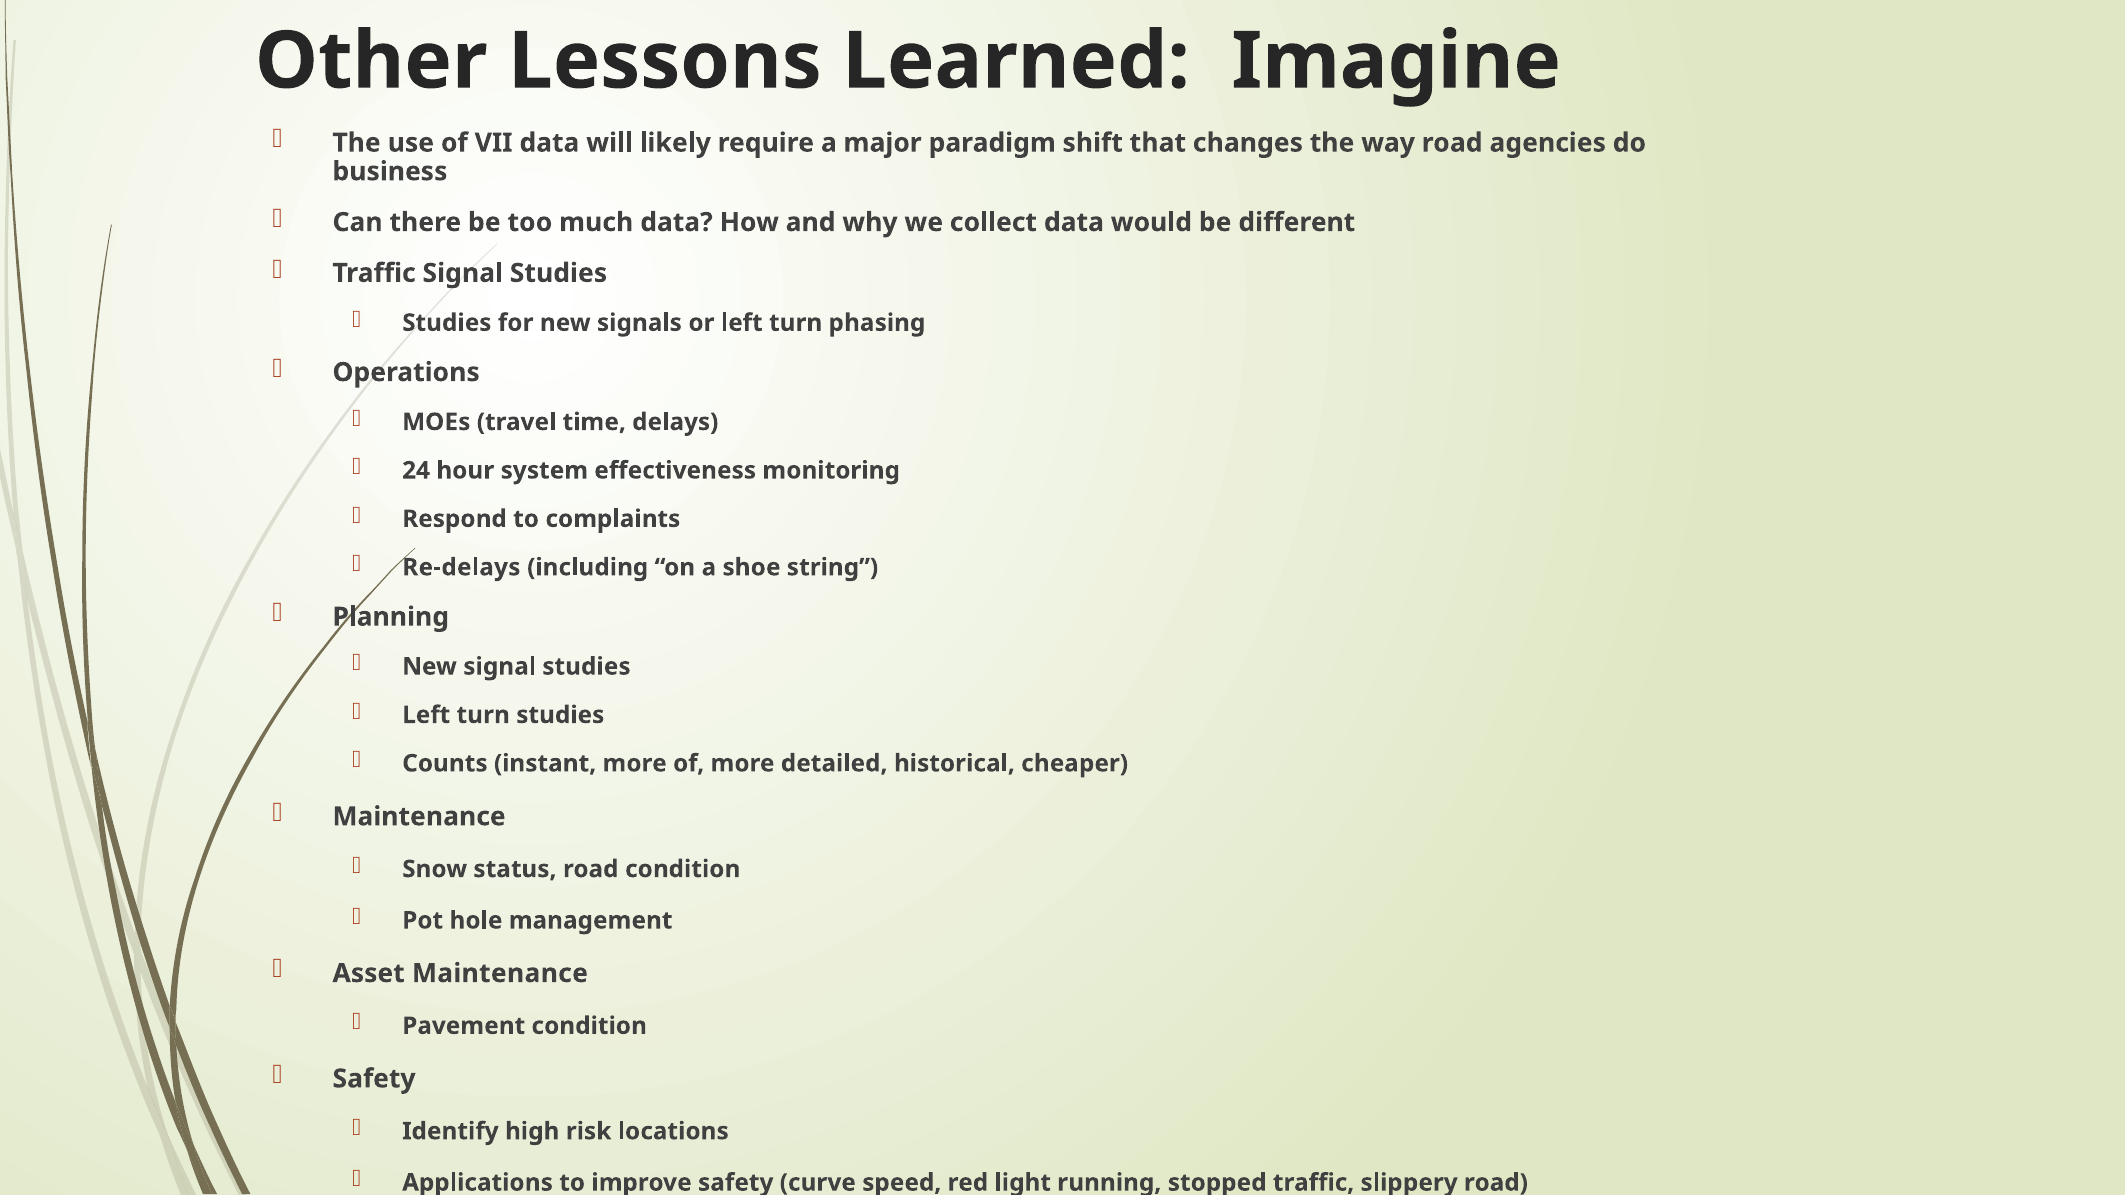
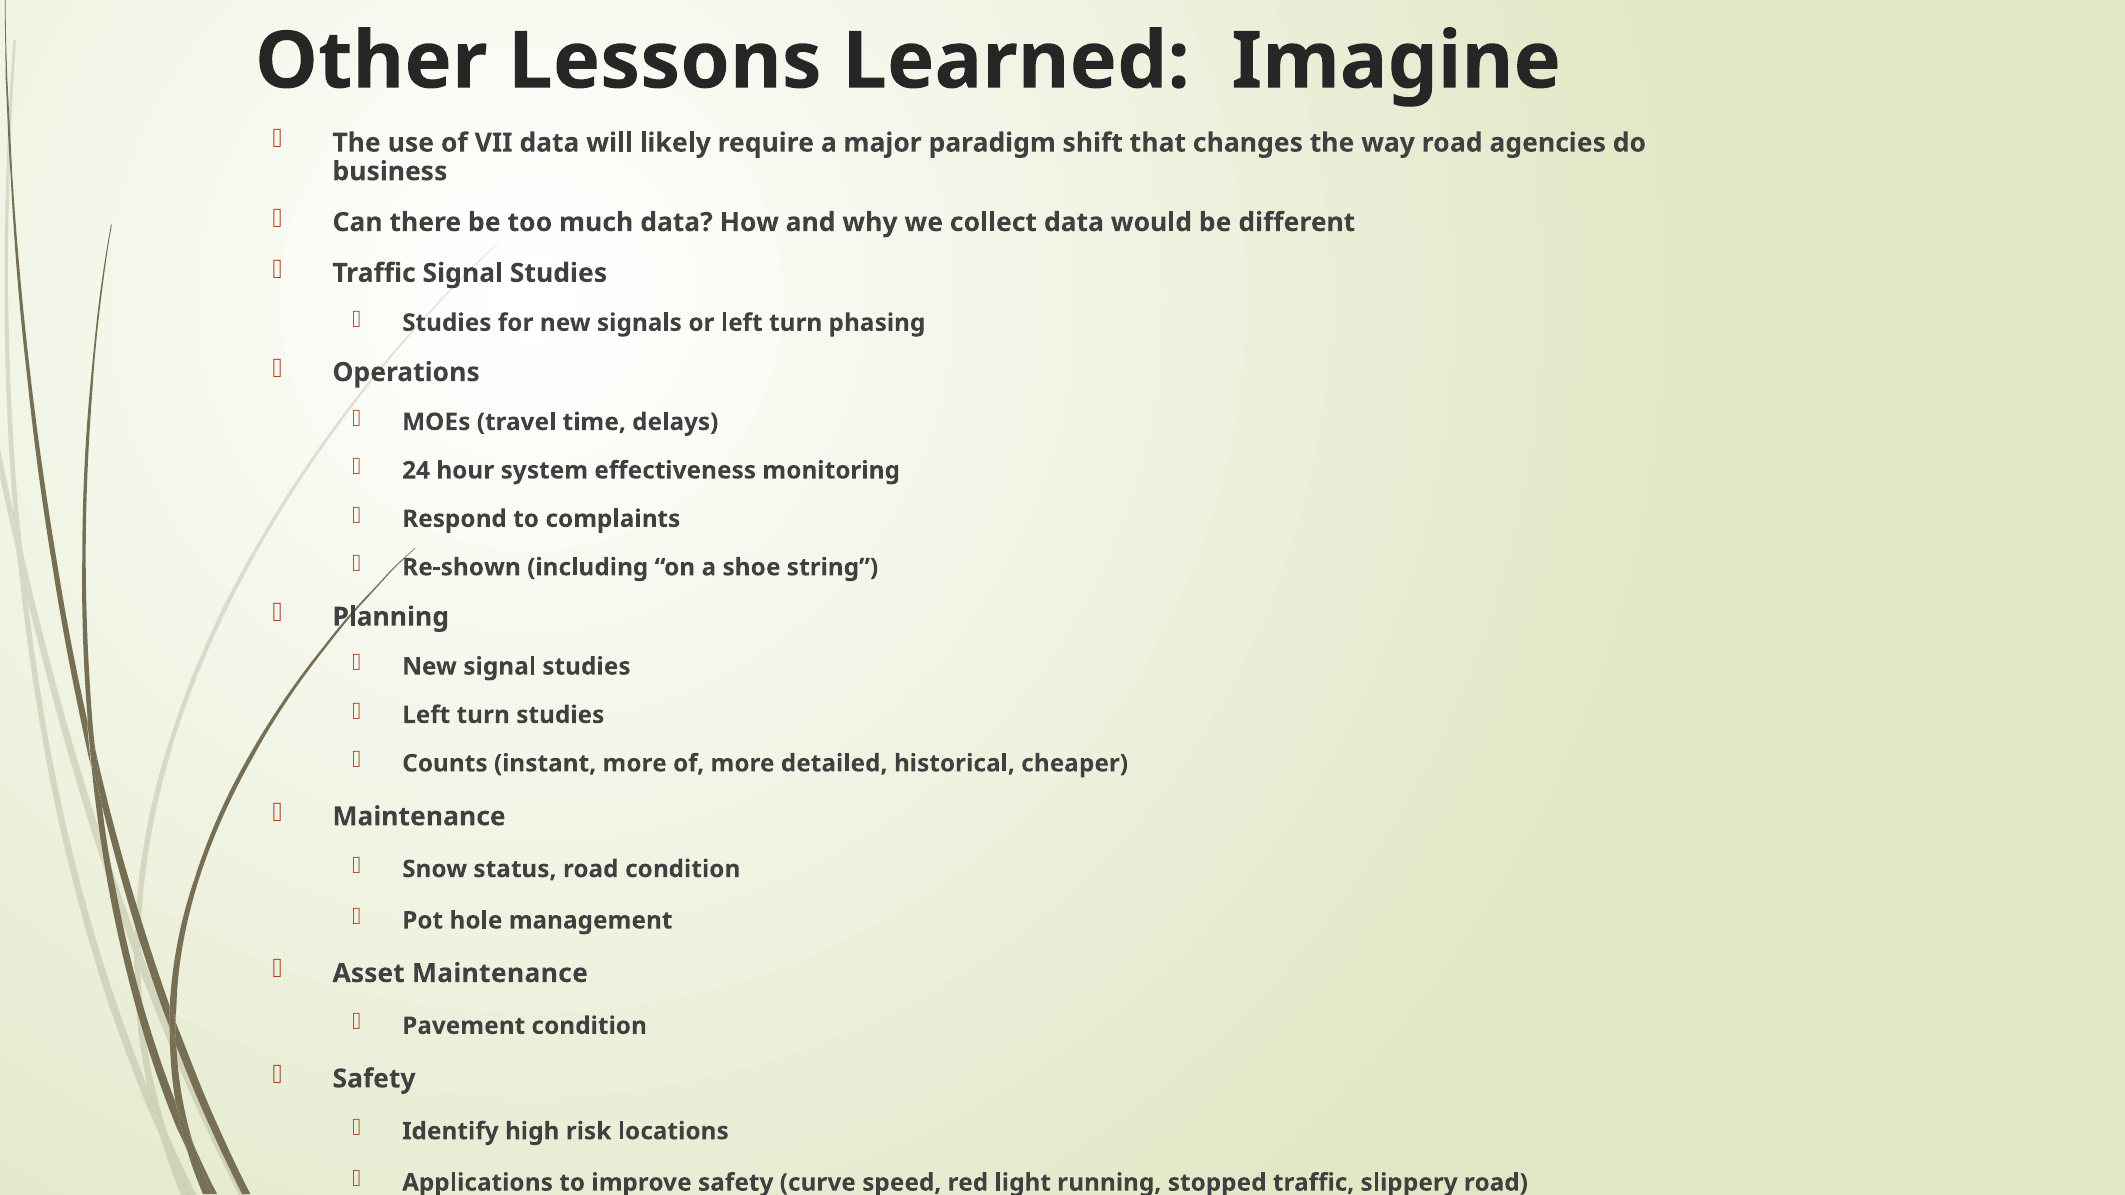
Re-delays: Re-delays -> Re-shown
